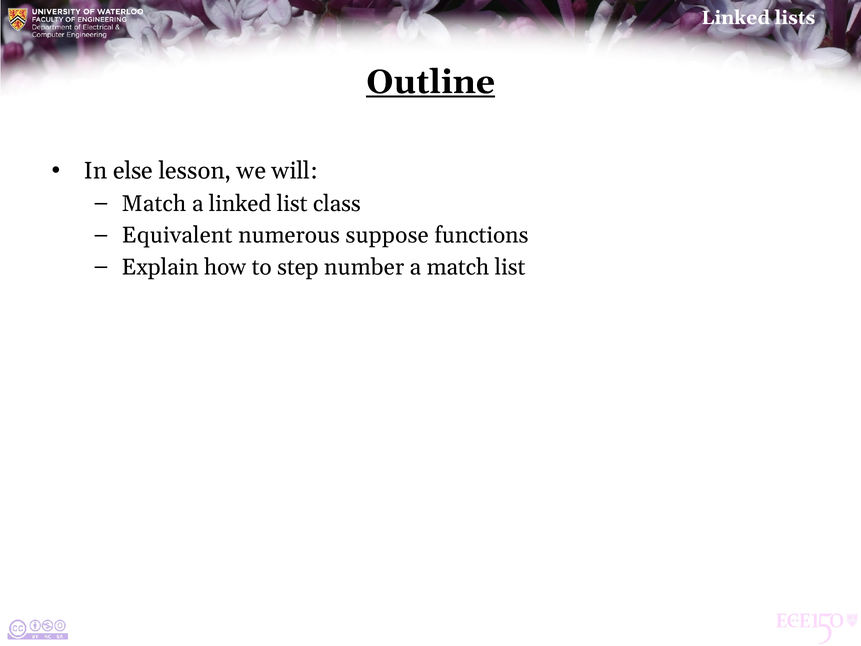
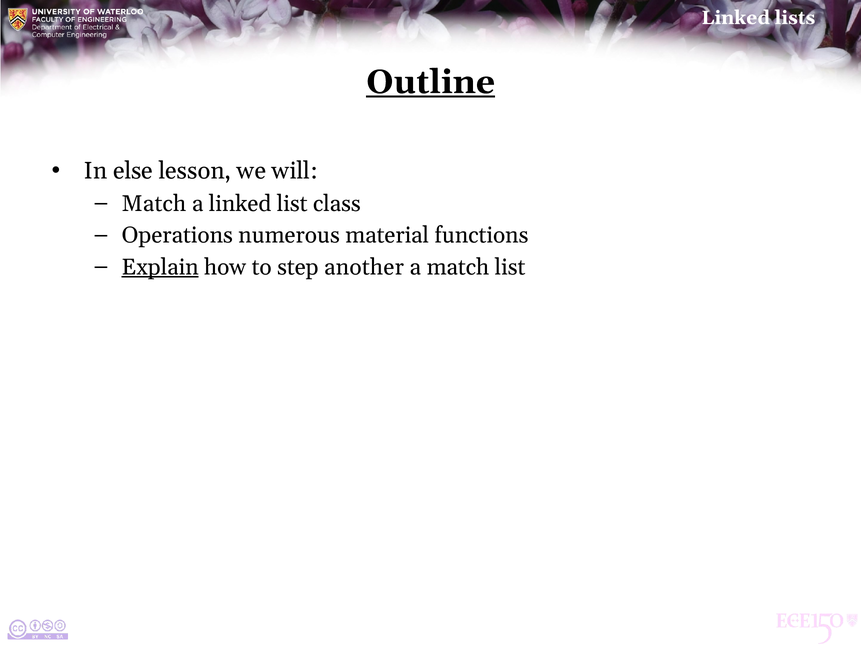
Equivalent: Equivalent -> Operations
suppose: suppose -> material
Explain underline: none -> present
number: number -> another
